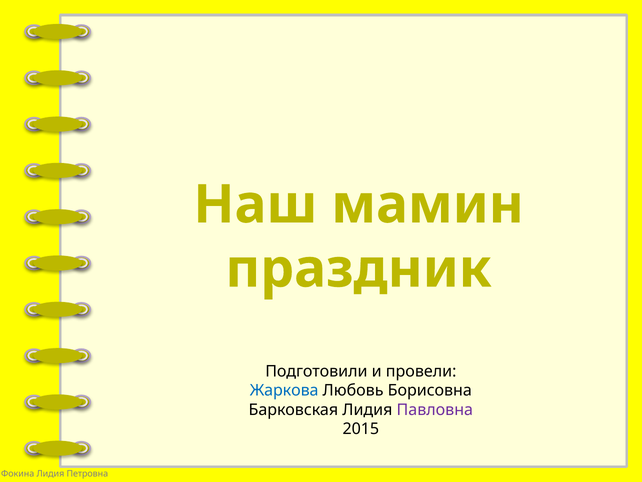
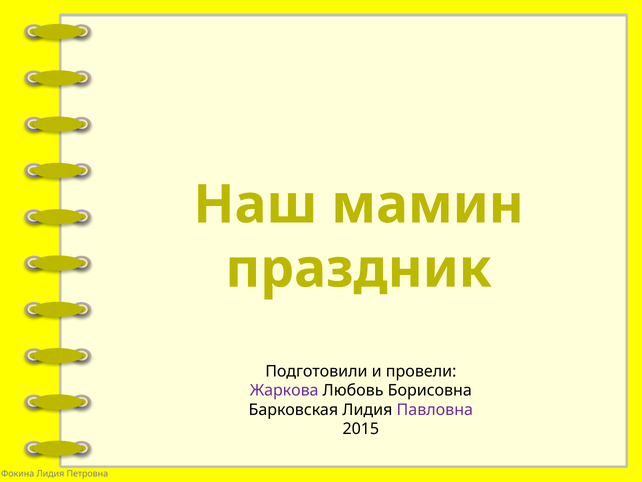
Жаркова colour: blue -> purple
